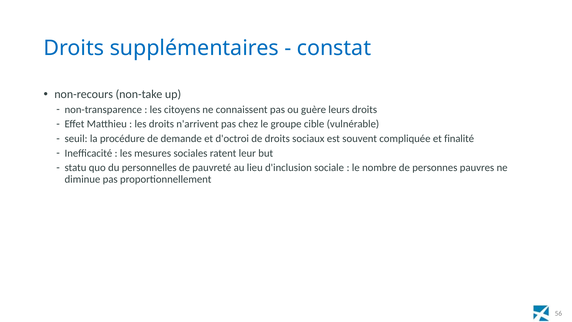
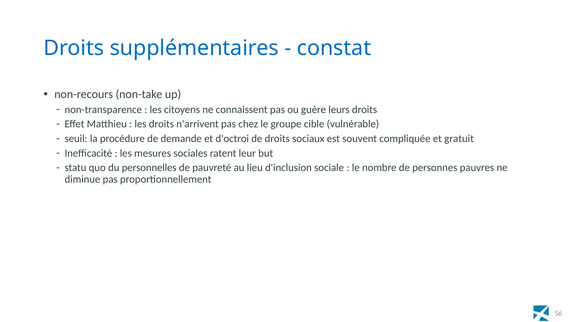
finalité: finalité -> gratuit
